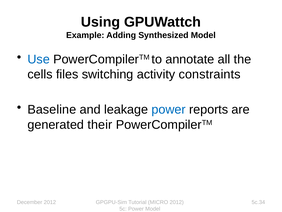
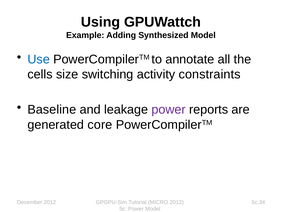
files: files -> size
power at (169, 109) colour: blue -> purple
their: their -> core
